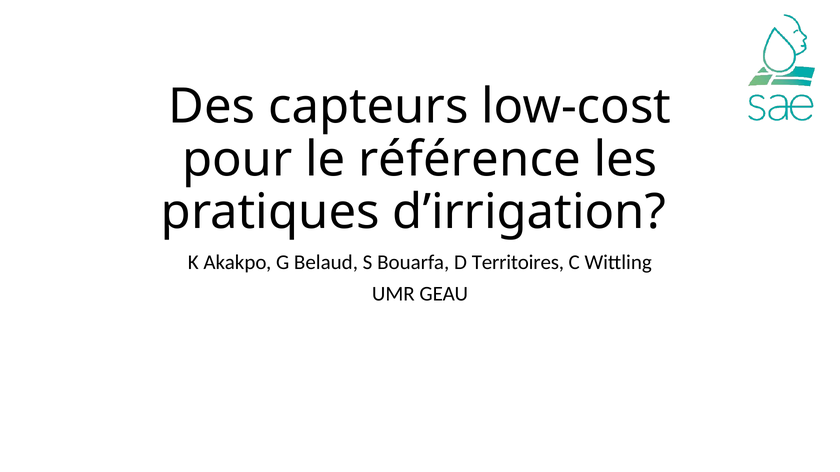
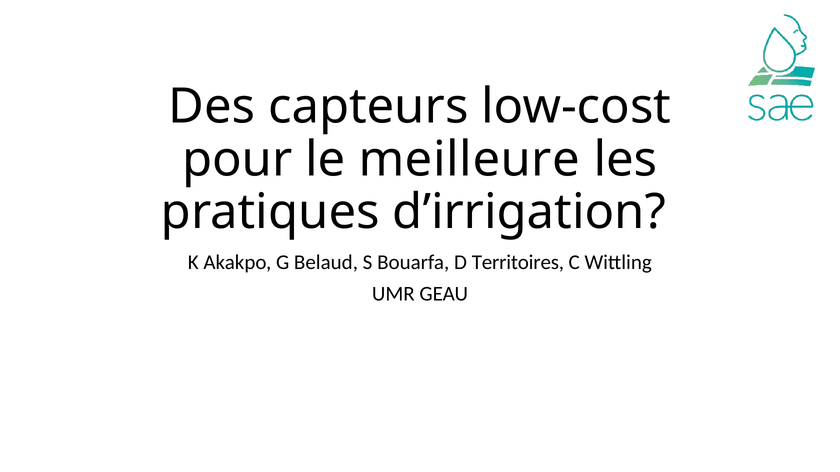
référence: référence -> meilleure
